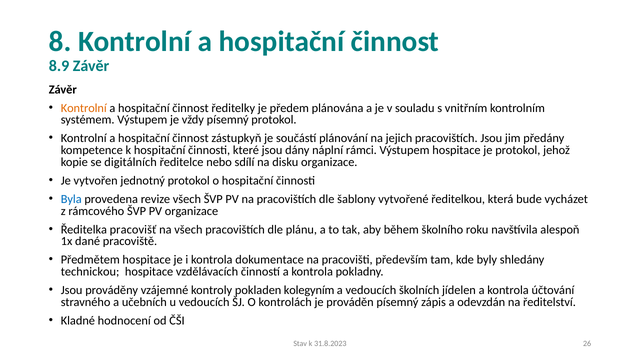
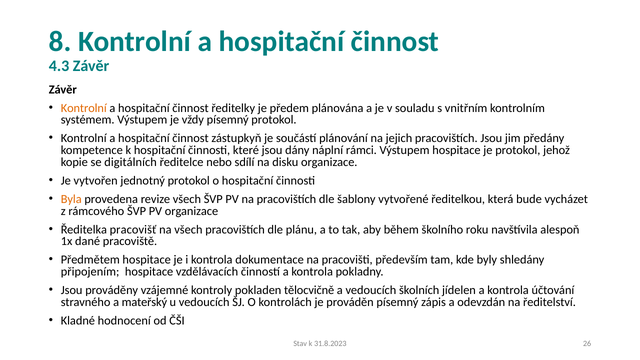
8.9: 8.9 -> 4.3
Byla colour: blue -> orange
technickou: technickou -> připojením
kolegyním: kolegyním -> tělocvičně
učebních: učebních -> mateřský
